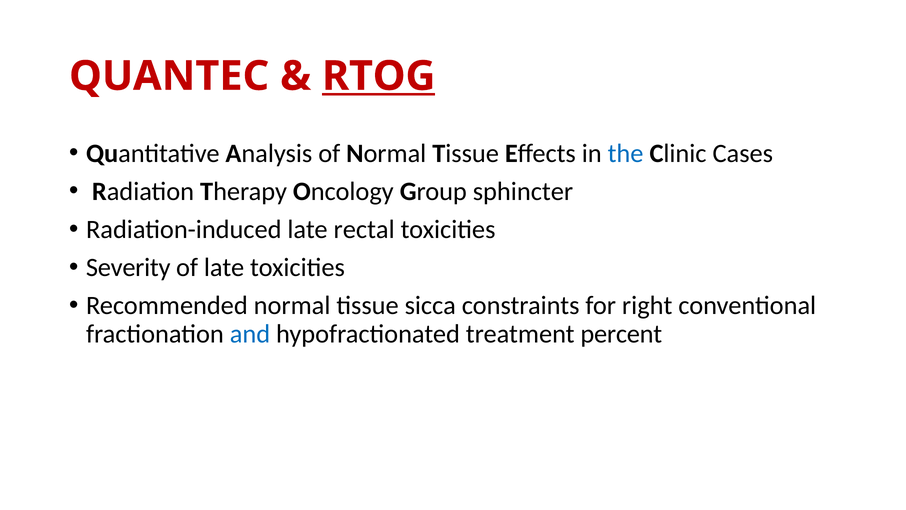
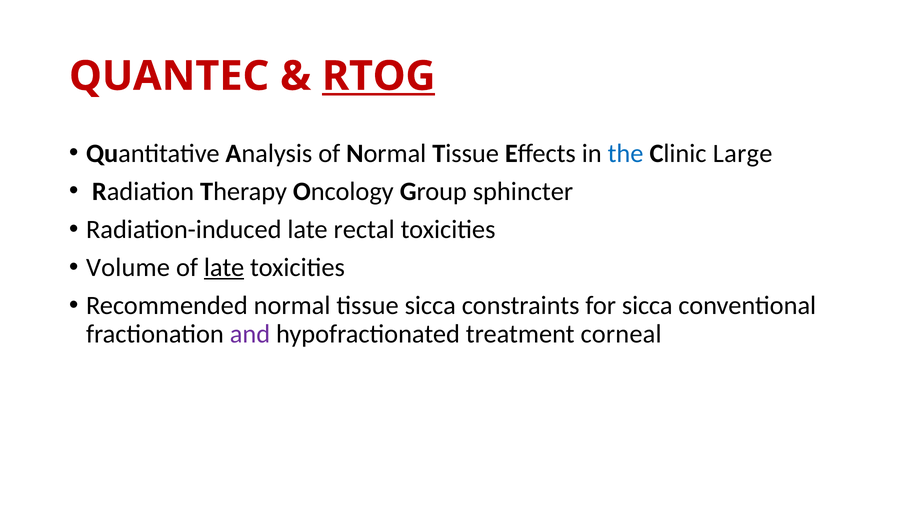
Cases: Cases -> Large
Severity: Severity -> Volume
late at (224, 267) underline: none -> present
for right: right -> sicca
and colour: blue -> purple
percent: percent -> corneal
